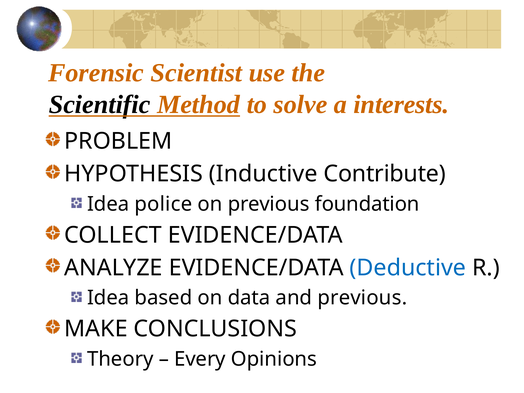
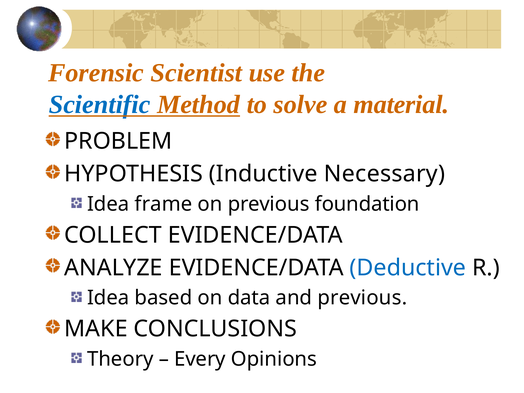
Scientific colour: black -> blue
interests: interests -> material
Contribute: Contribute -> Necessary
police: police -> frame
